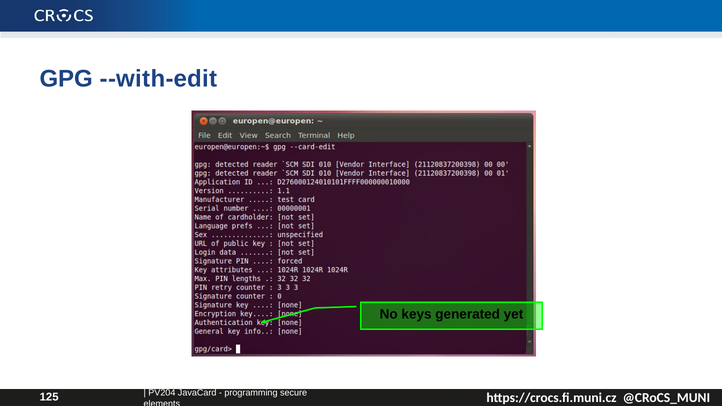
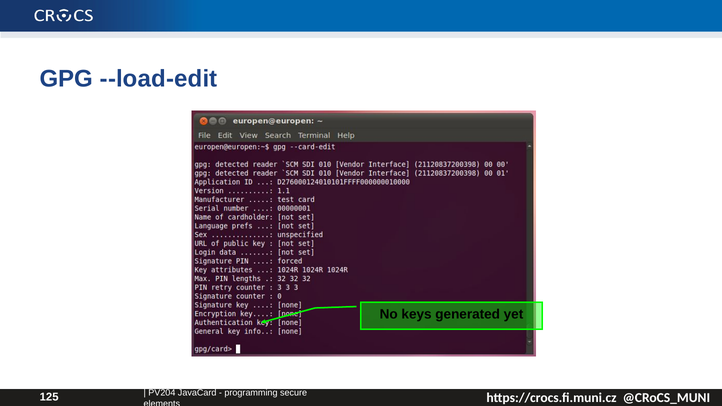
--with-edit: --with-edit -> --load-edit
